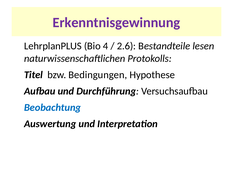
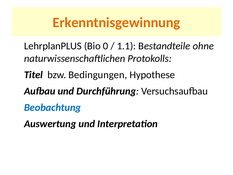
Erkenntnisgewinnung colour: purple -> orange
4: 4 -> 0
2.6: 2.6 -> 1.1
lesen: lesen -> ohne
